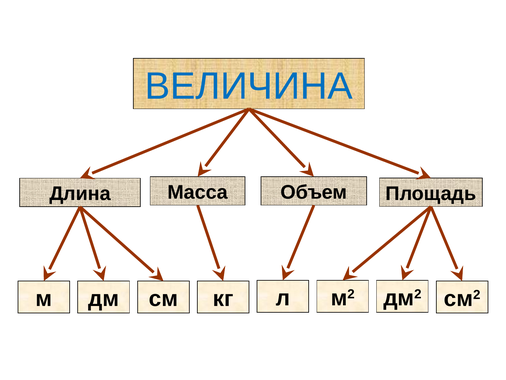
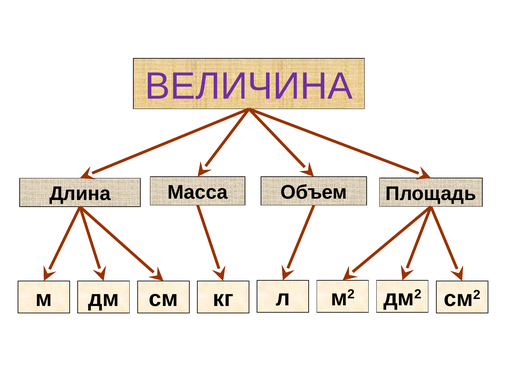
ВЕЛИЧИНА colour: blue -> purple
